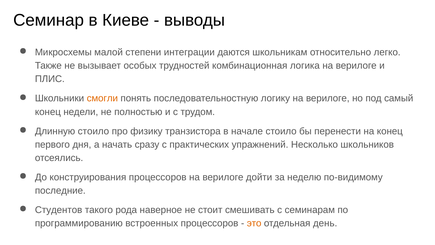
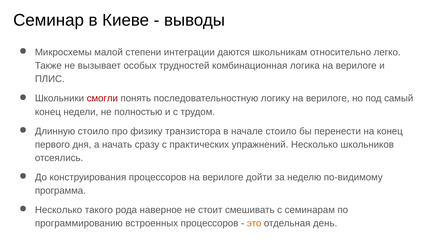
смогли colour: orange -> red
последние: последние -> программа
Студентов at (59, 210): Студентов -> Несколько
